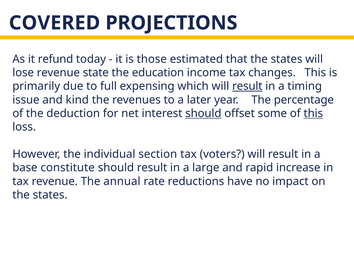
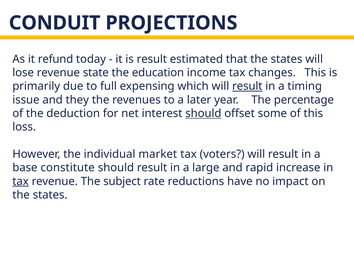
COVERED: COVERED -> CONDUIT
is those: those -> result
kind: kind -> they
this at (313, 113) underline: present -> none
section: section -> market
tax at (21, 181) underline: none -> present
annual: annual -> subject
